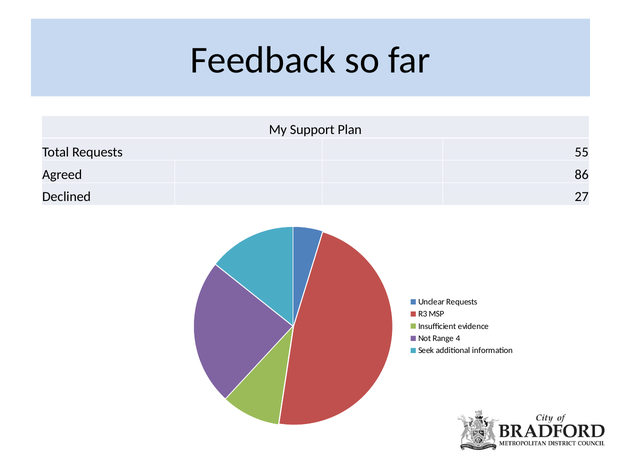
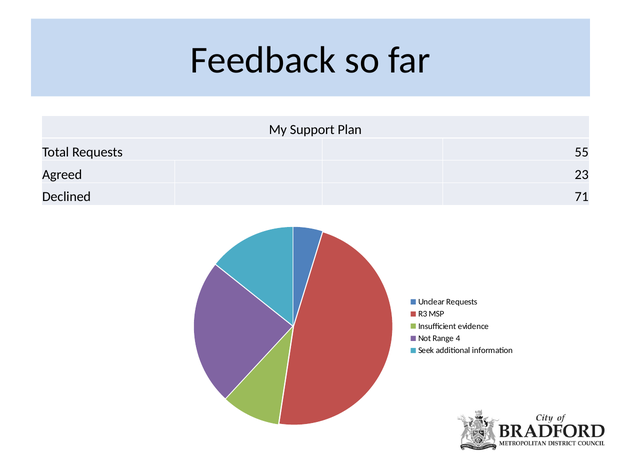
86: 86 -> 23
27: 27 -> 71
